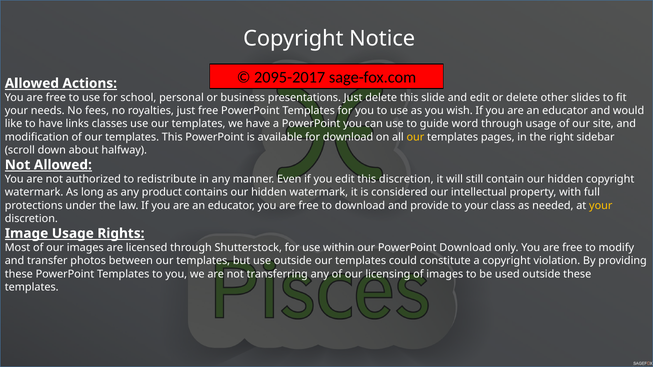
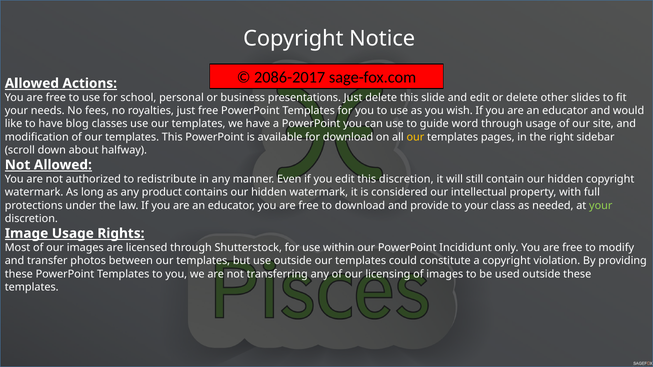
2095-2017: 2095-2017 -> 2086-2017
links: links -> blog
your at (601, 206) colour: yellow -> light green
PowerPoint Download: Download -> Incididunt
